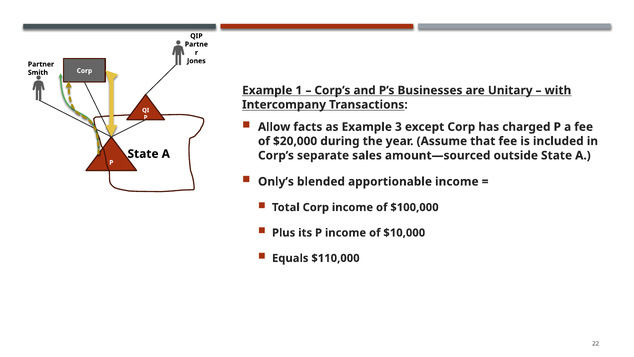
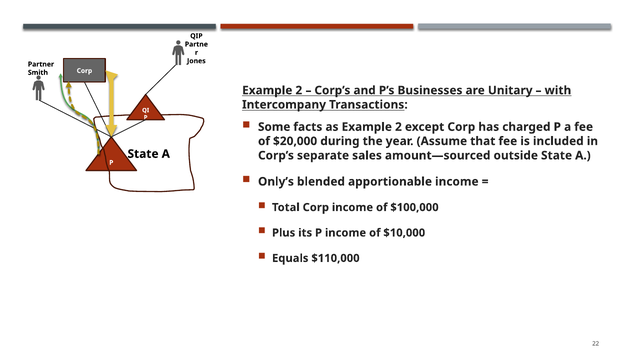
1 at (299, 90): 1 -> 2
Allow: Allow -> Some
as Example 3: 3 -> 2
